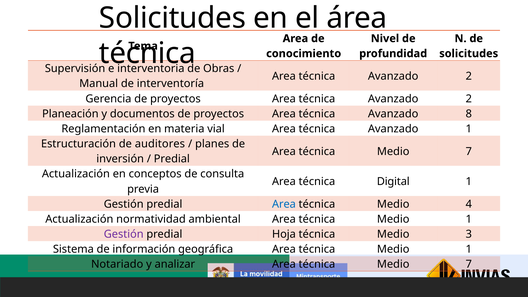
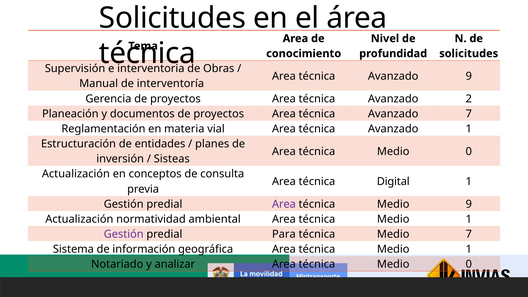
2 at (469, 76): 2 -> 9
Avanzado 8: 8 -> 7
auditores: auditores -> entidades
7 at (469, 151): 7 -> 0
Predial at (172, 159): Predial -> Sisteas
Area at (284, 204) colour: blue -> purple
Medio 4: 4 -> 9
Hoja: Hoja -> Para
Medio 3: 3 -> 7
7 at (469, 264): 7 -> 0
